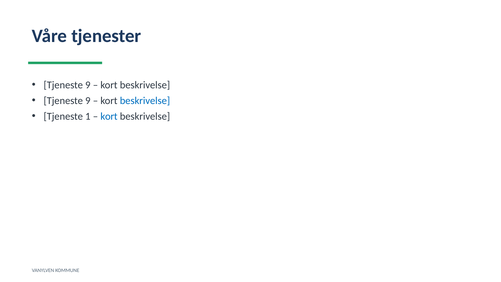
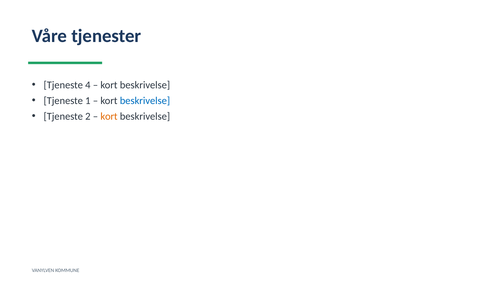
9 at (88, 85): 9 -> 4
9 at (88, 101): 9 -> 1
1: 1 -> 2
kort at (109, 116) colour: blue -> orange
